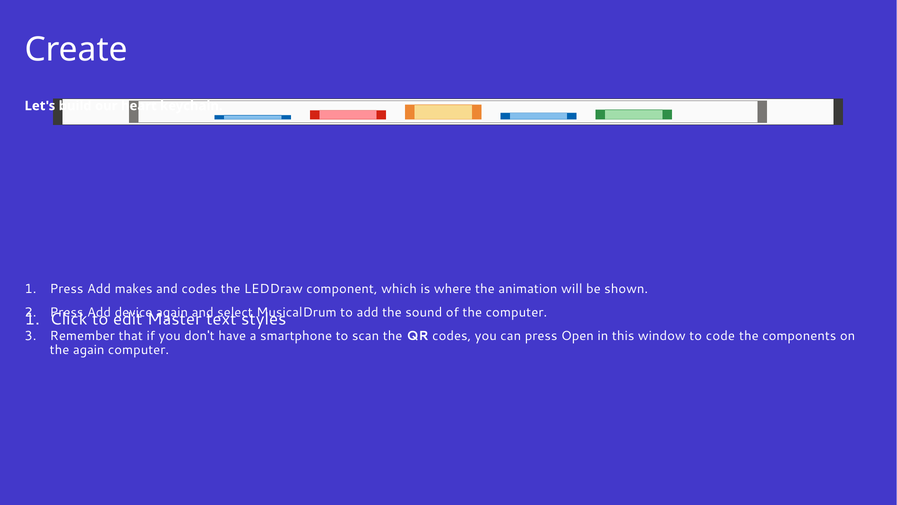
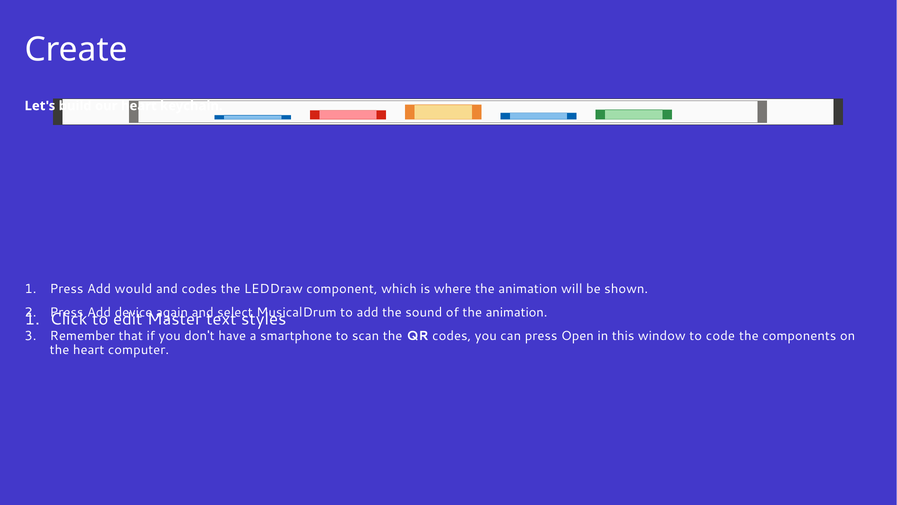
makes: makes -> would
of the computer: computer -> animation
the again: again -> heart
